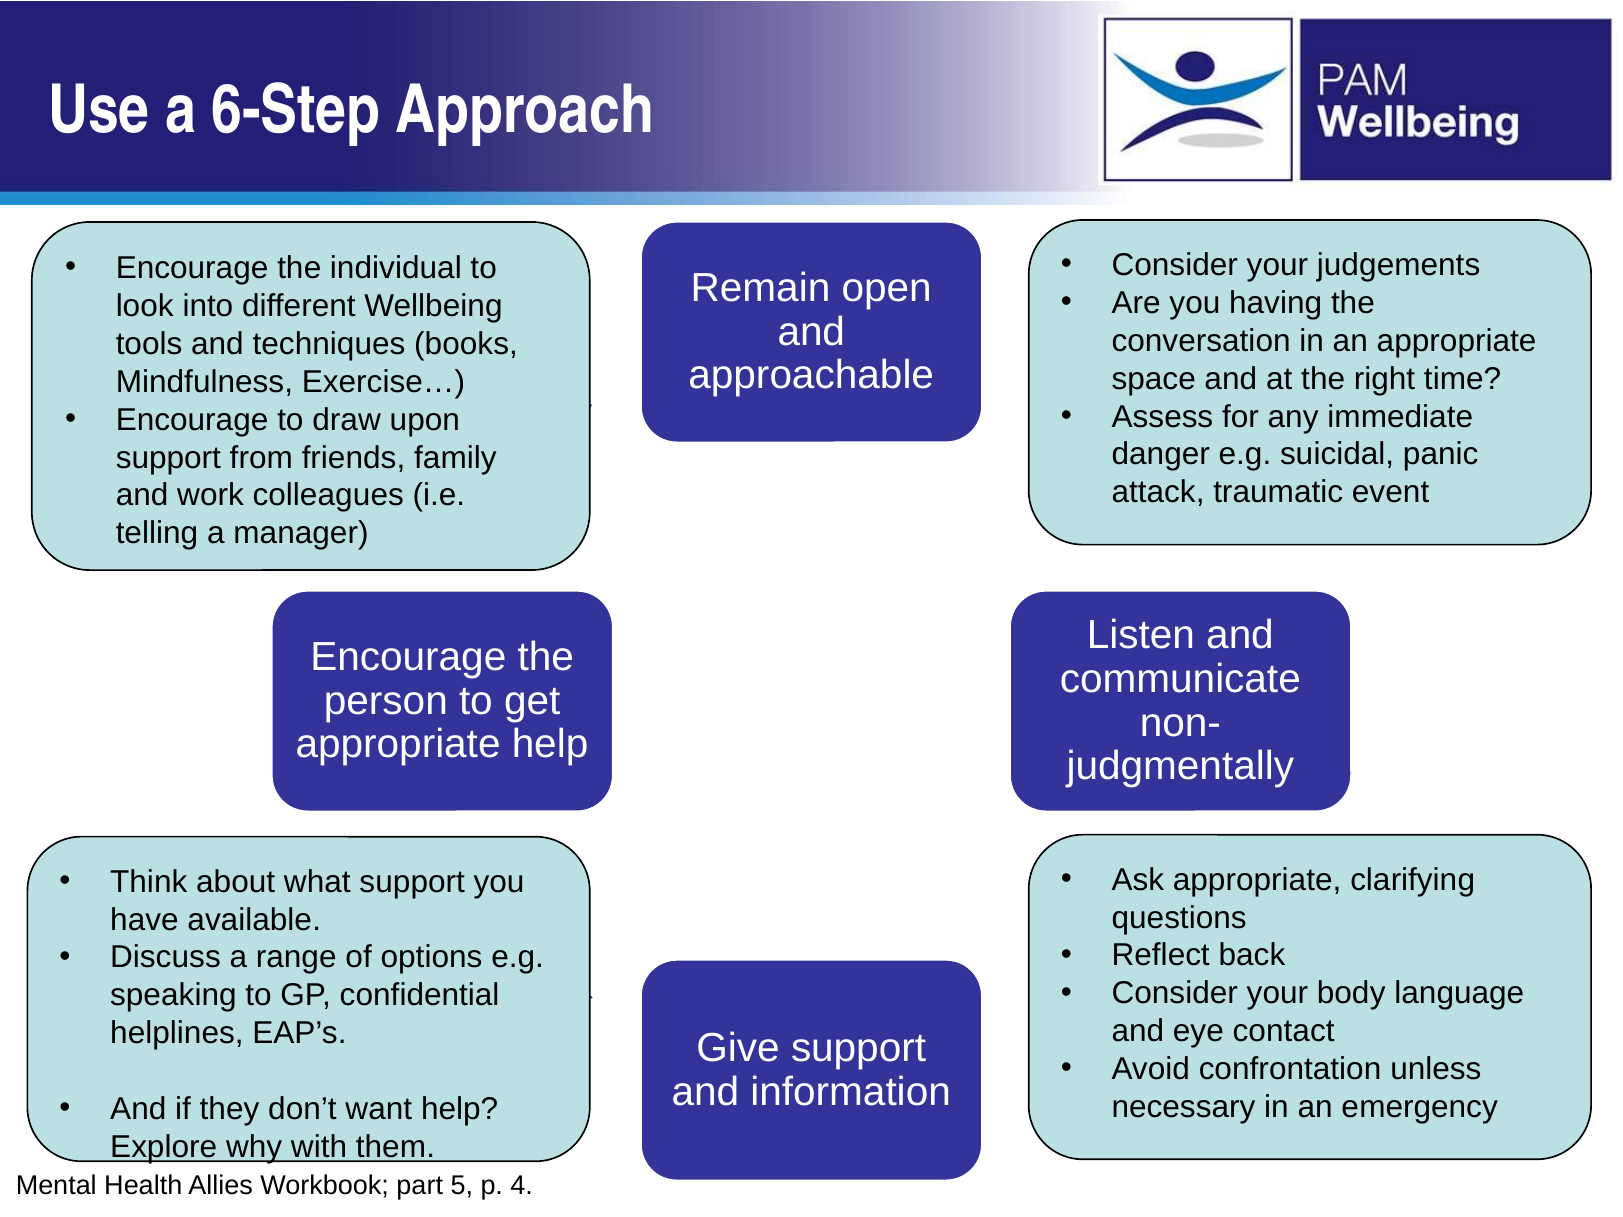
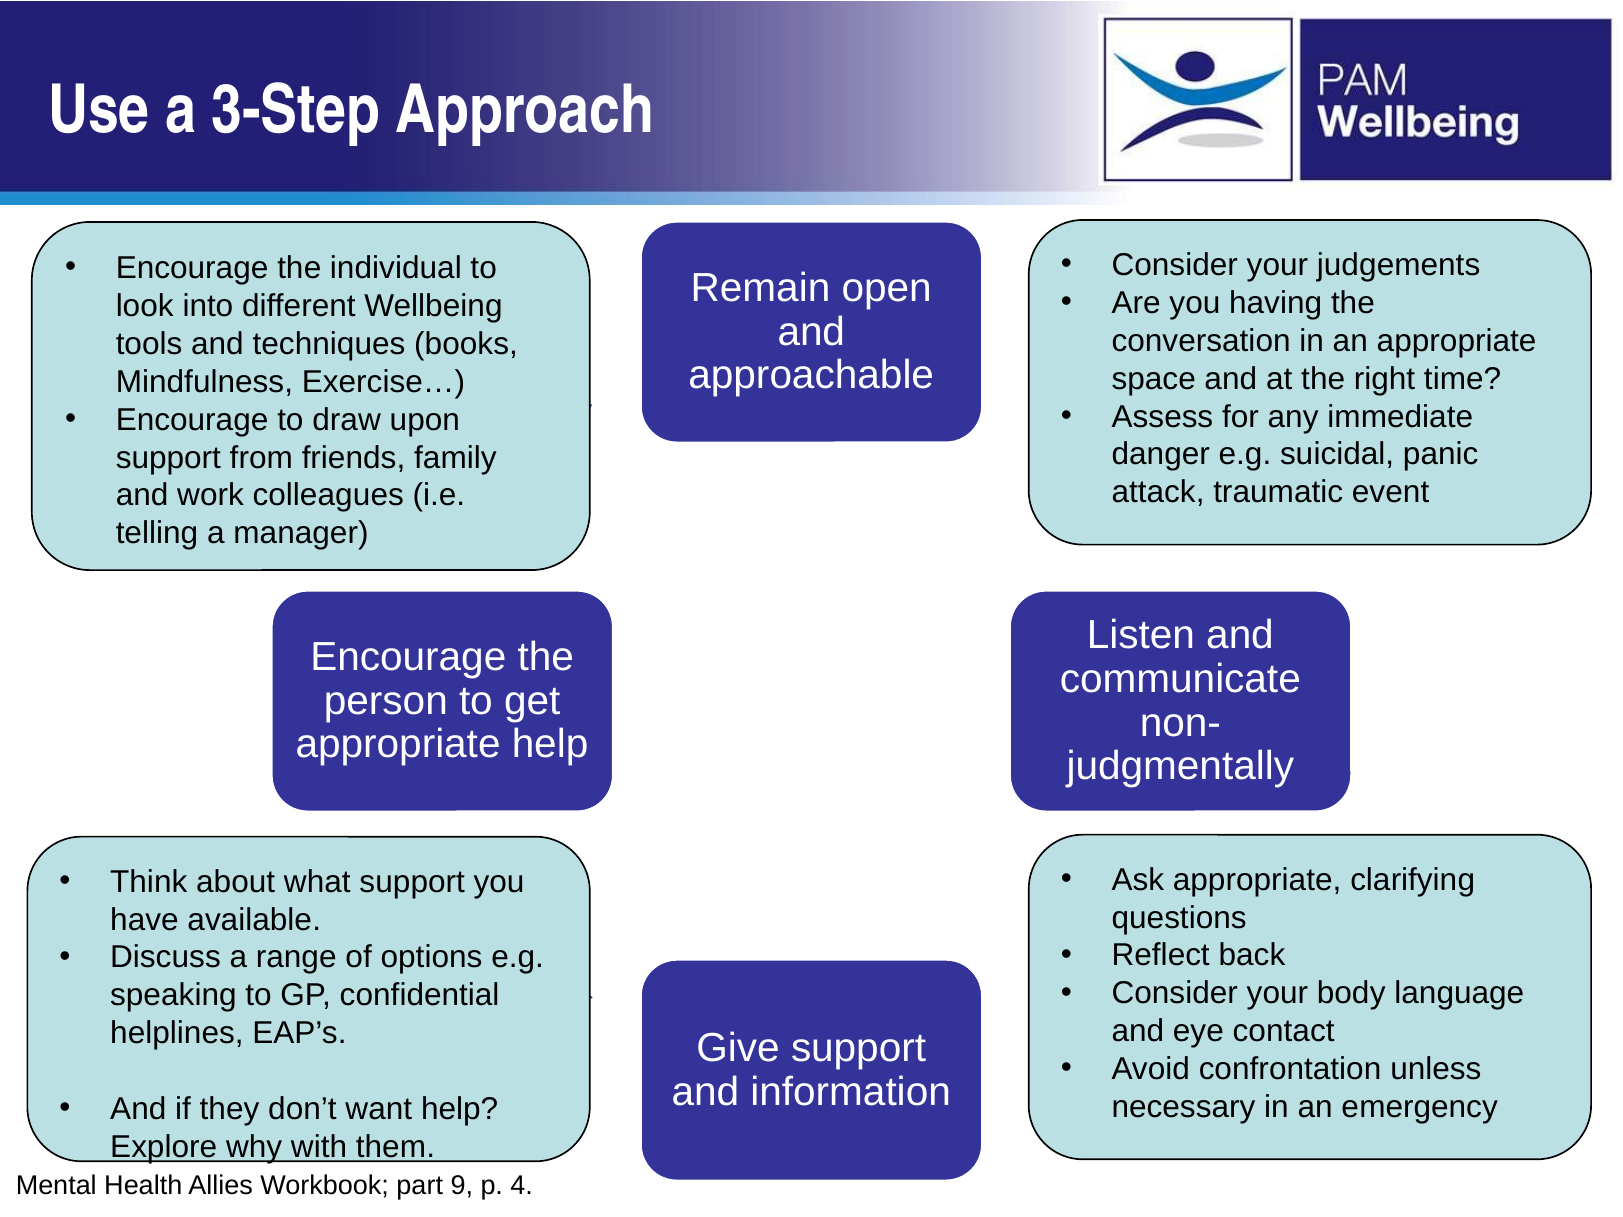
6-Step: 6-Step -> 3-Step
5: 5 -> 9
